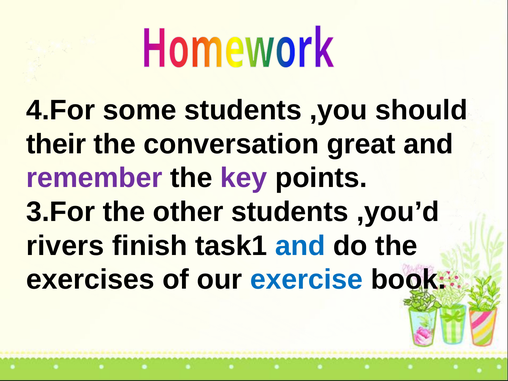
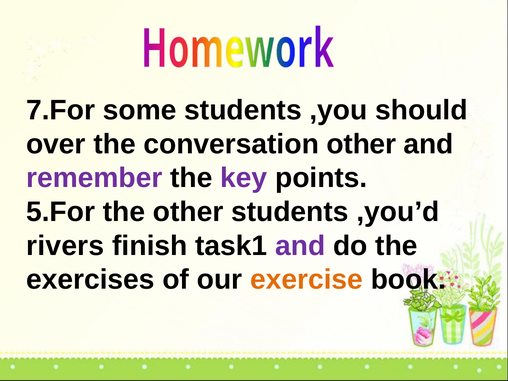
4.For: 4.For -> 7.For
their: their -> over
conversation great: great -> other
3.For: 3.For -> 5.For
and at (300, 246) colour: blue -> purple
exercise colour: blue -> orange
